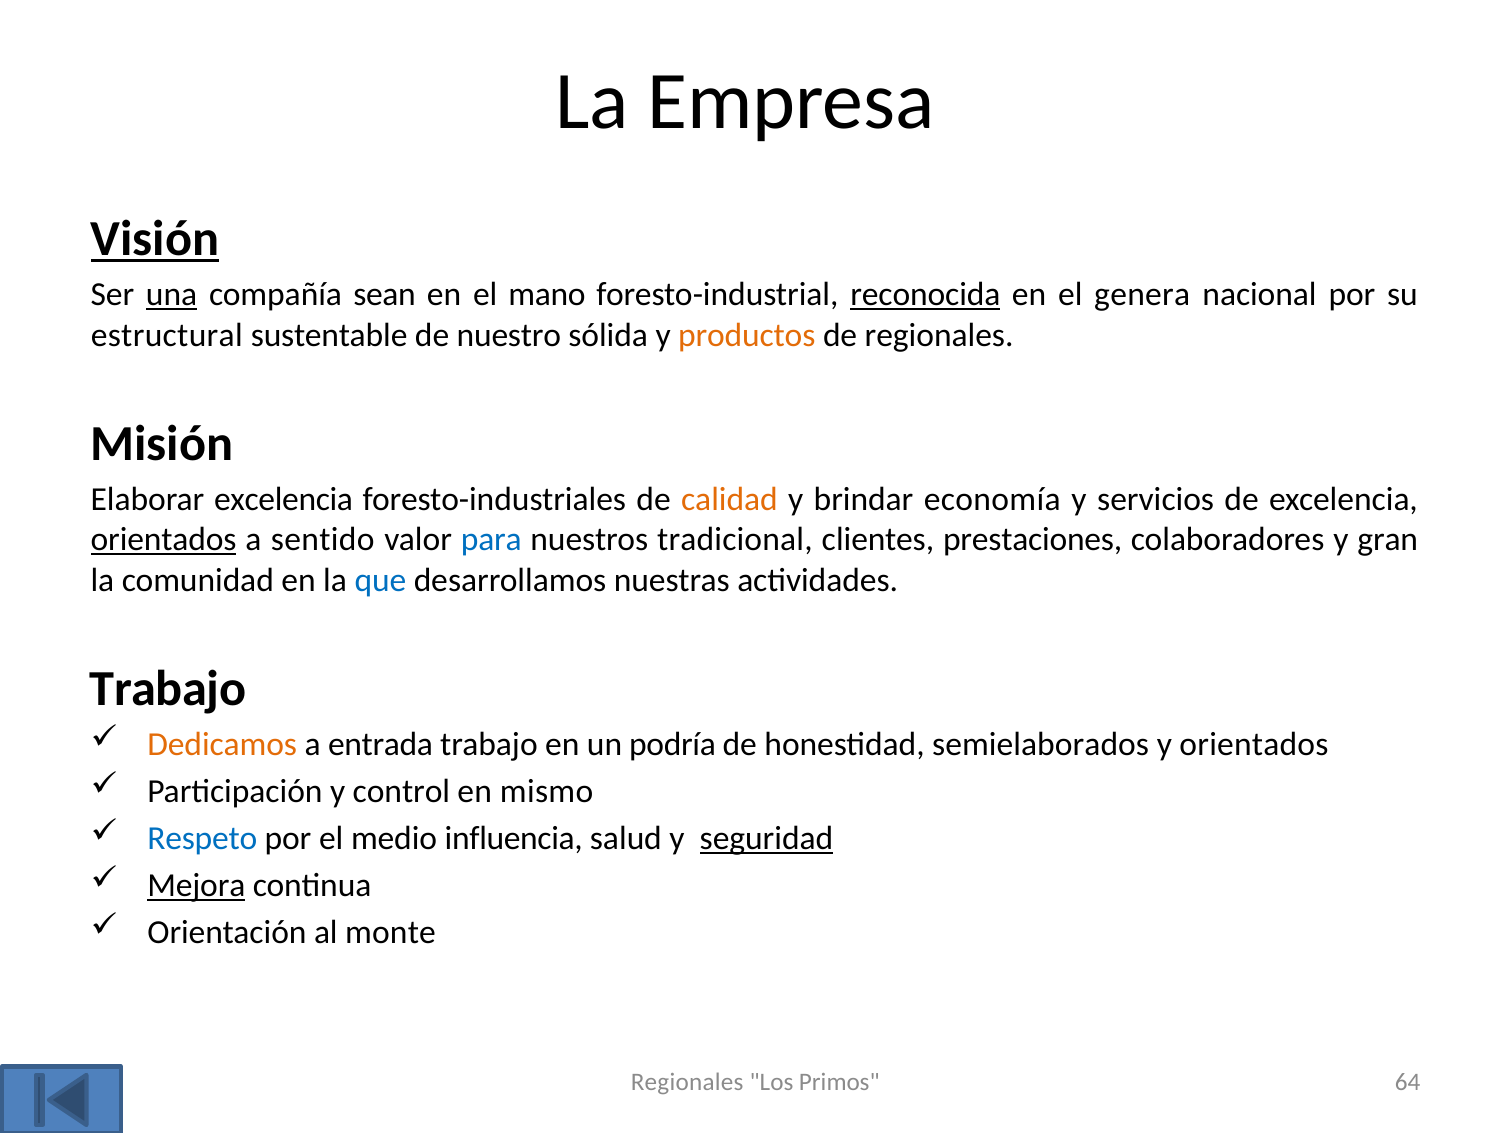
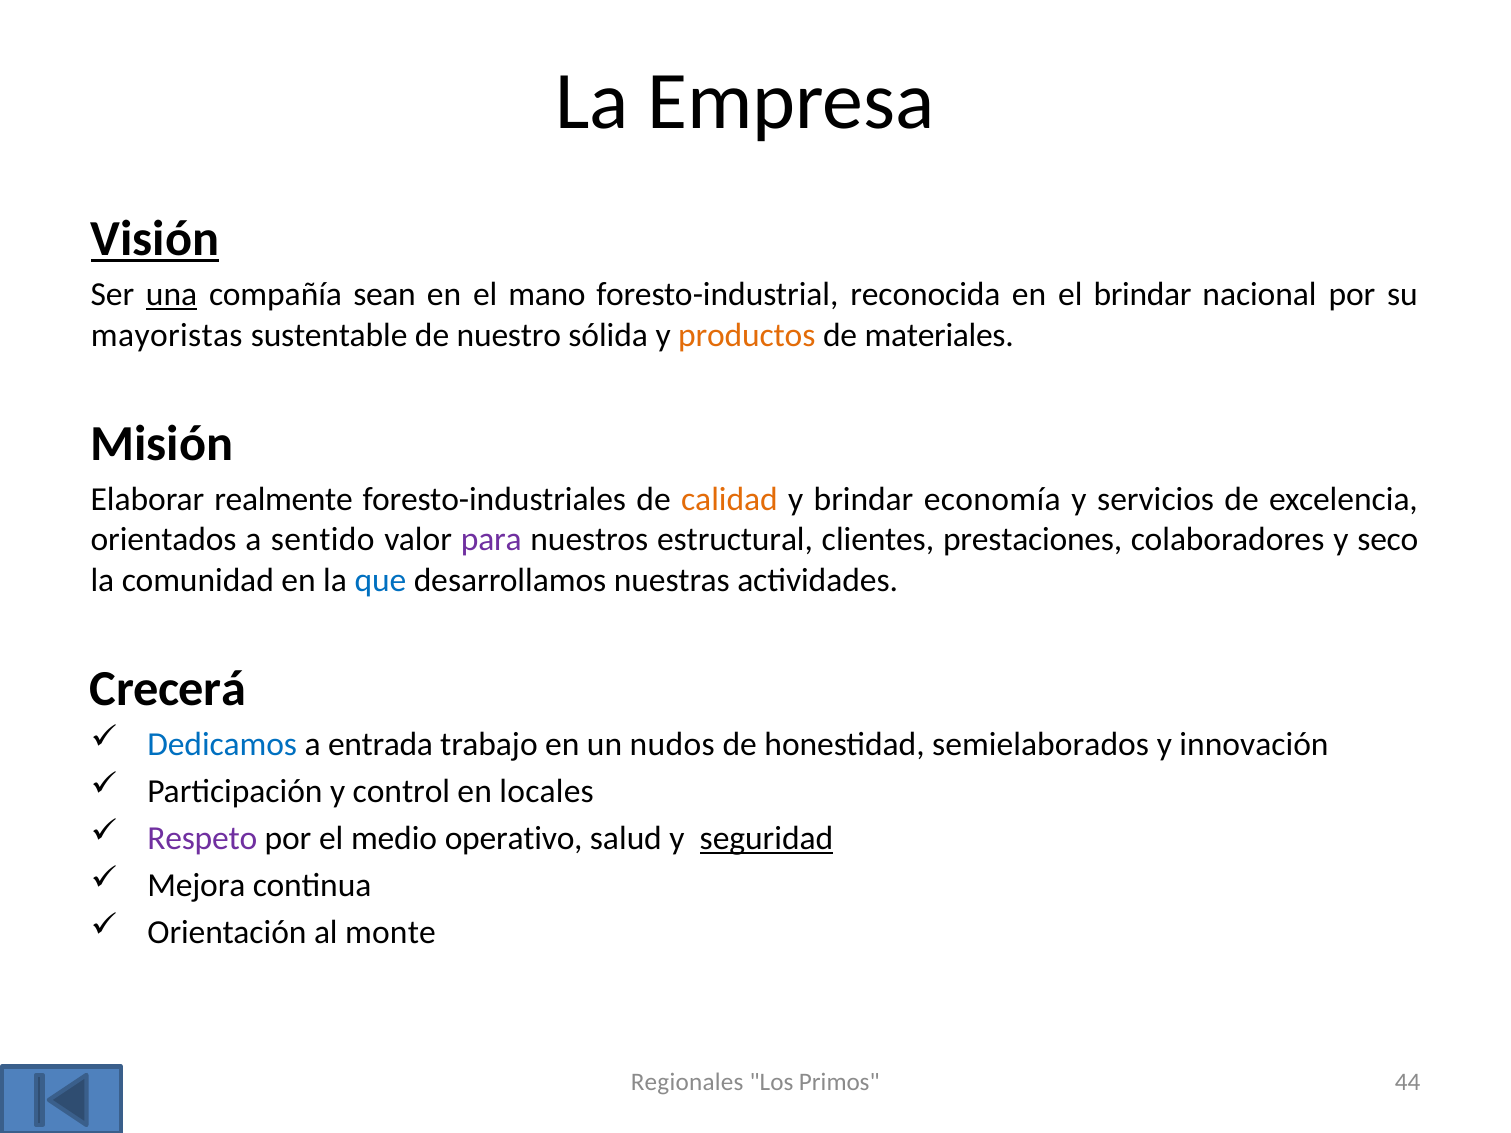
reconocida underline: present -> none
el genera: genera -> brindar
estructural: estructural -> mayoristas
de regionales: regionales -> materiales
Elaborar excelencia: excelencia -> realmente
orientados at (164, 540) underline: present -> none
para colour: blue -> purple
tradicional: tradicional -> estructural
gran: gran -> seco
Trabajo at (168, 689): Trabajo -> Crecerá
Dedicamos colour: orange -> blue
podría: podría -> nudos
y orientados: orientados -> innovación
mismo: mismo -> locales
Respeto colour: blue -> purple
influencia: influencia -> operativo
Mejora underline: present -> none
64: 64 -> 44
